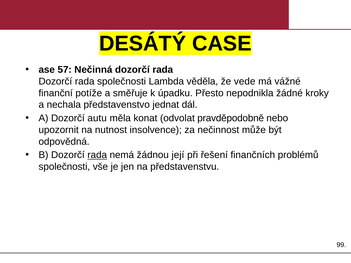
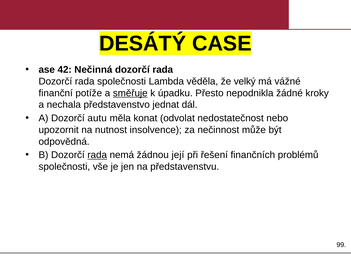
57: 57 -> 42
vede: vede -> velký
směřuje underline: none -> present
pravděpodobně: pravděpodobně -> nedostatečnost
